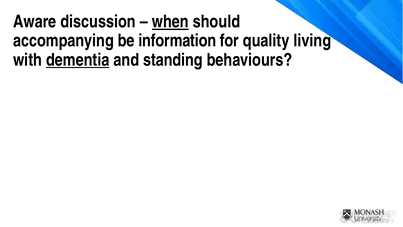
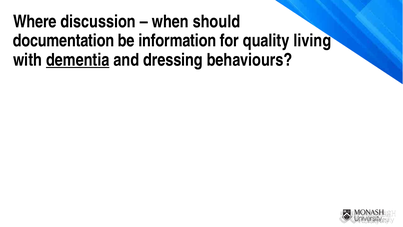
Aware: Aware -> Where
when underline: present -> none
accompanying: accompanying -> documentation
standing: standing -> dressing
